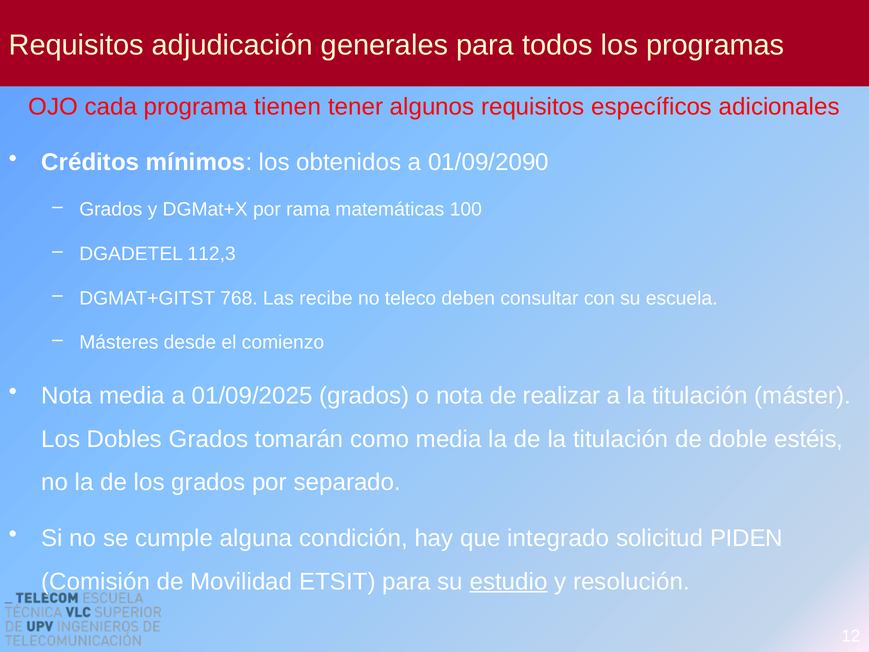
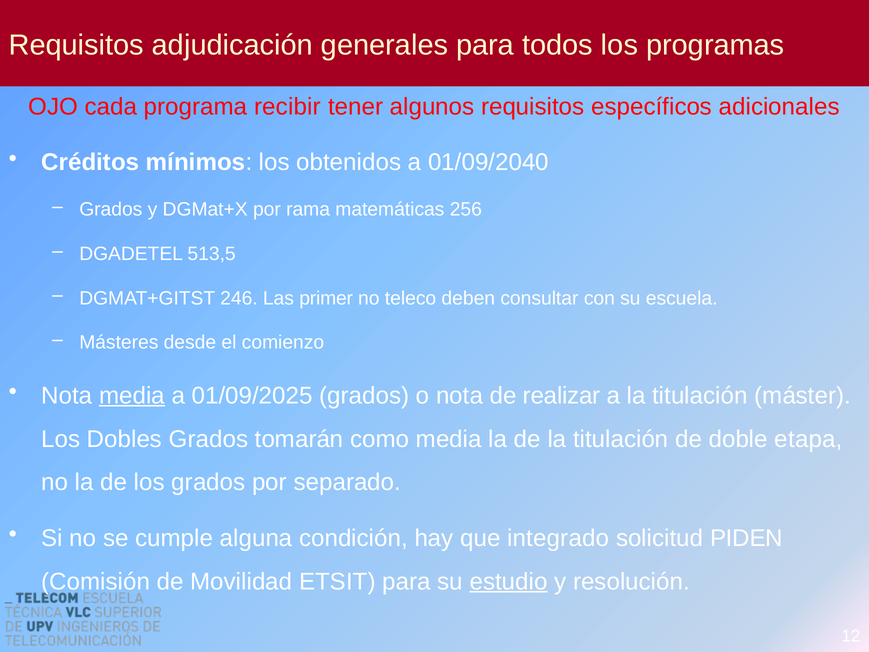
tienen: tienen -> recibir
01/09/2090: 01/09/2090 -> 01/09/2040
100: 100 -> 256
112,3: 112,3 -> 513,5
768: 768 -> 246
recibe: recibe -> primer
media at (132, 395) underline: none -> present
estéis: estéis -> etapa
